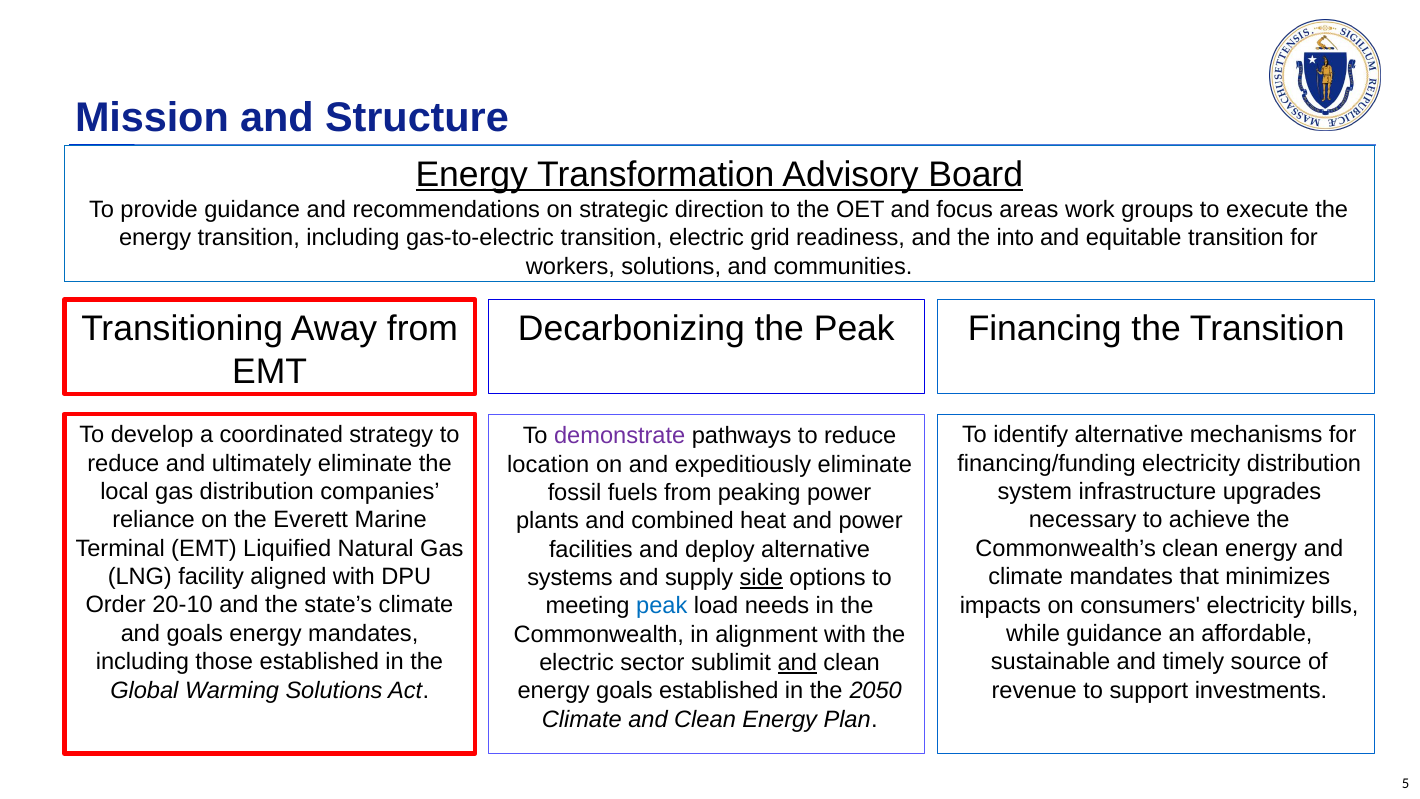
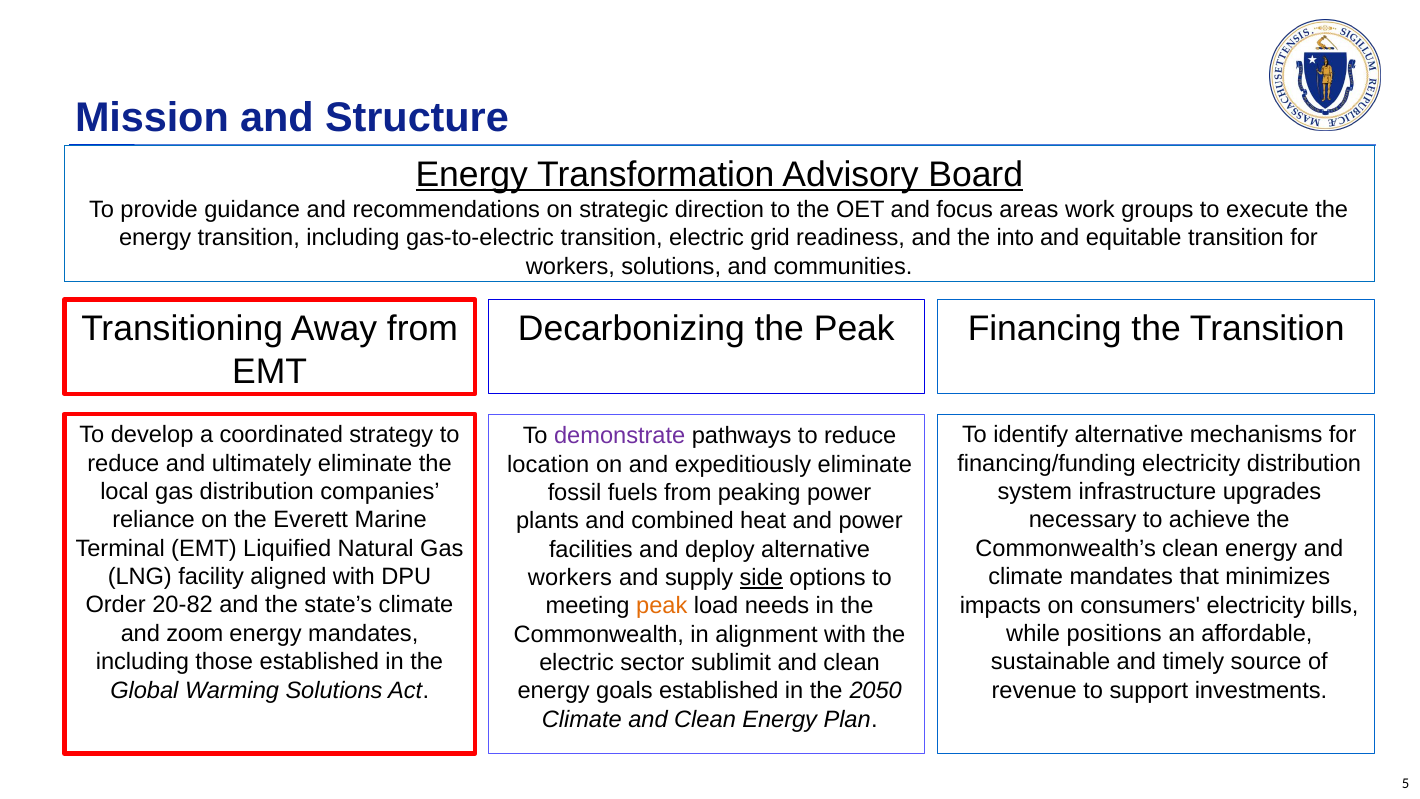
systems at (570, 578): systems -> workers
20-10: 20-10 -> 20-82
peak at (662, 606) colour: blue -> orange
and goals: goals -> zoom
while guidance: guidance -> positions
and at (797, 663) underline: present -> none
